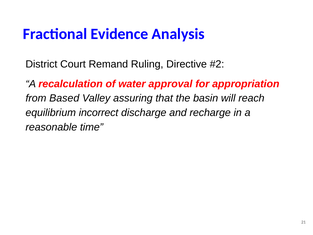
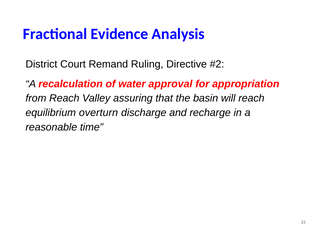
from Based: Based -> Reach
incorrect: incorrect -> overturn
